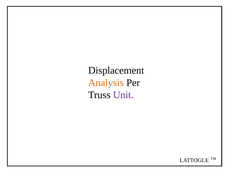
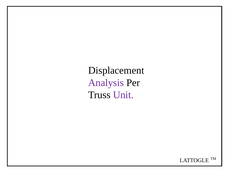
Analysis colour: orange -> purple
